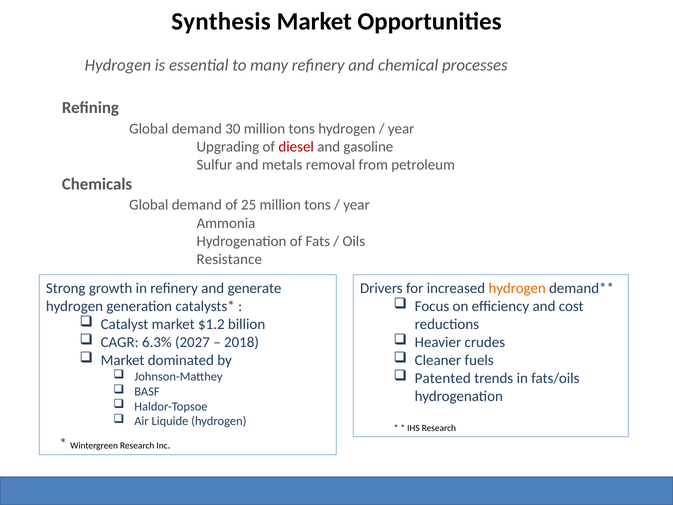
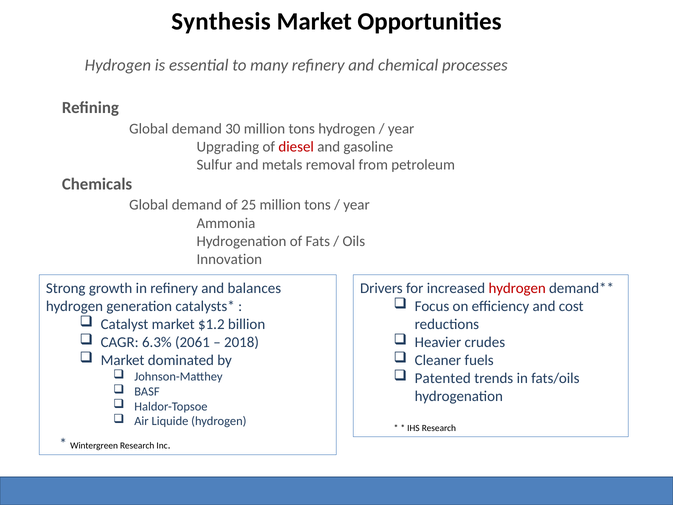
Resistance: Resistance -> Innovation
generate: generate -> balances
hydrogen at (517, 288) colour: orange -> red
2027: 2027 -> 2061
